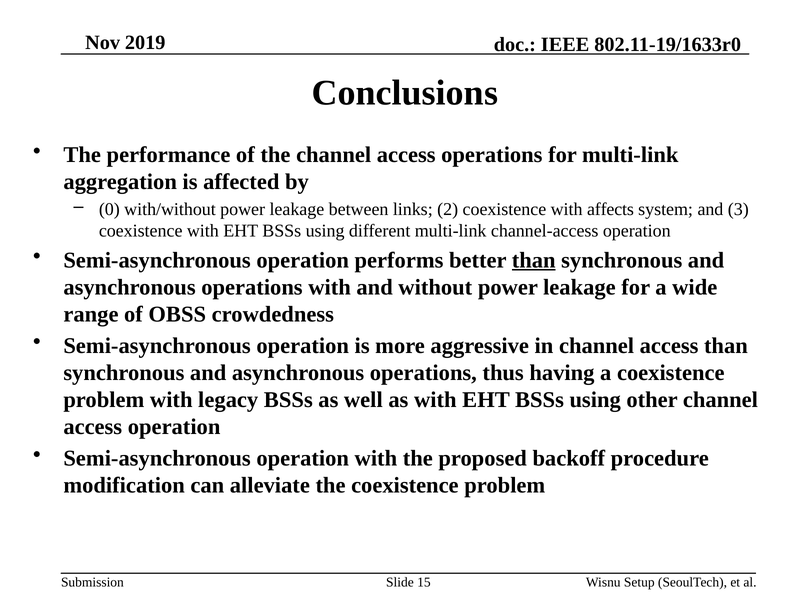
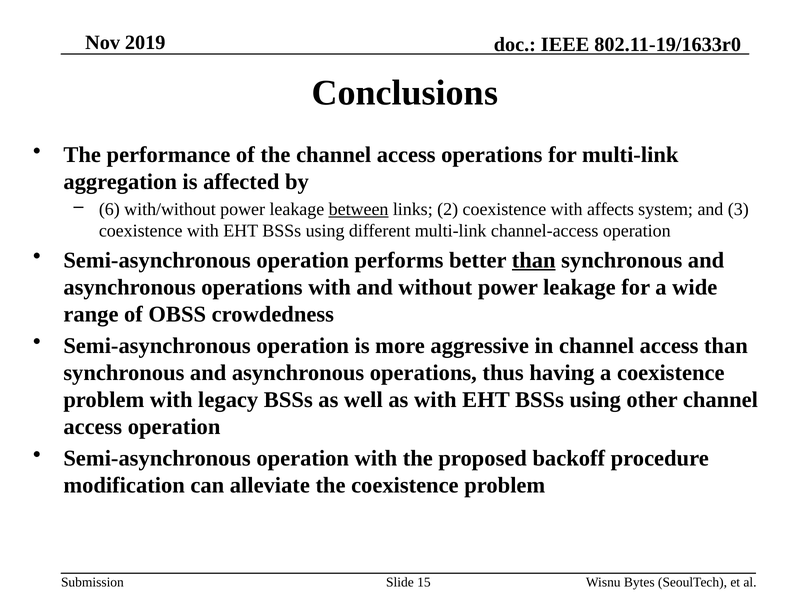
0: 0 -> 6
between underline: none -> present
Setup: Setup -> Bytes
